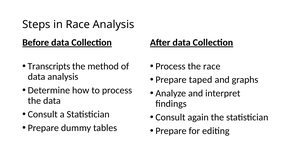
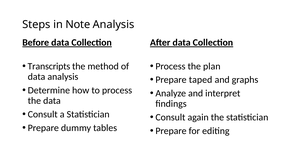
in Race: Race -> Note
the race: race -> plan
